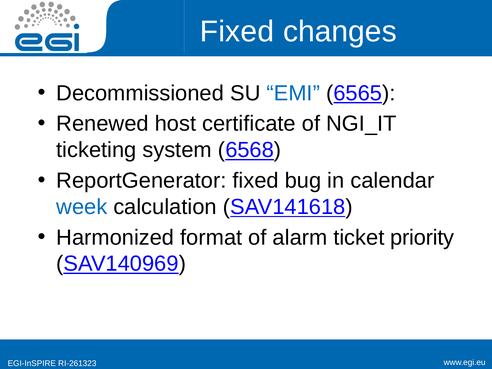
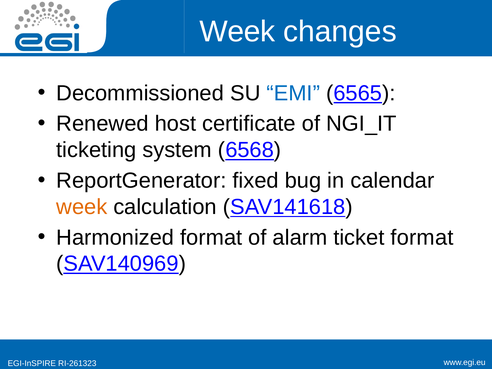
Fixed at (237, 32): Fixed -> Week
week at (82, 207) colour: blue -> orange
ticket priority: priority -> format
